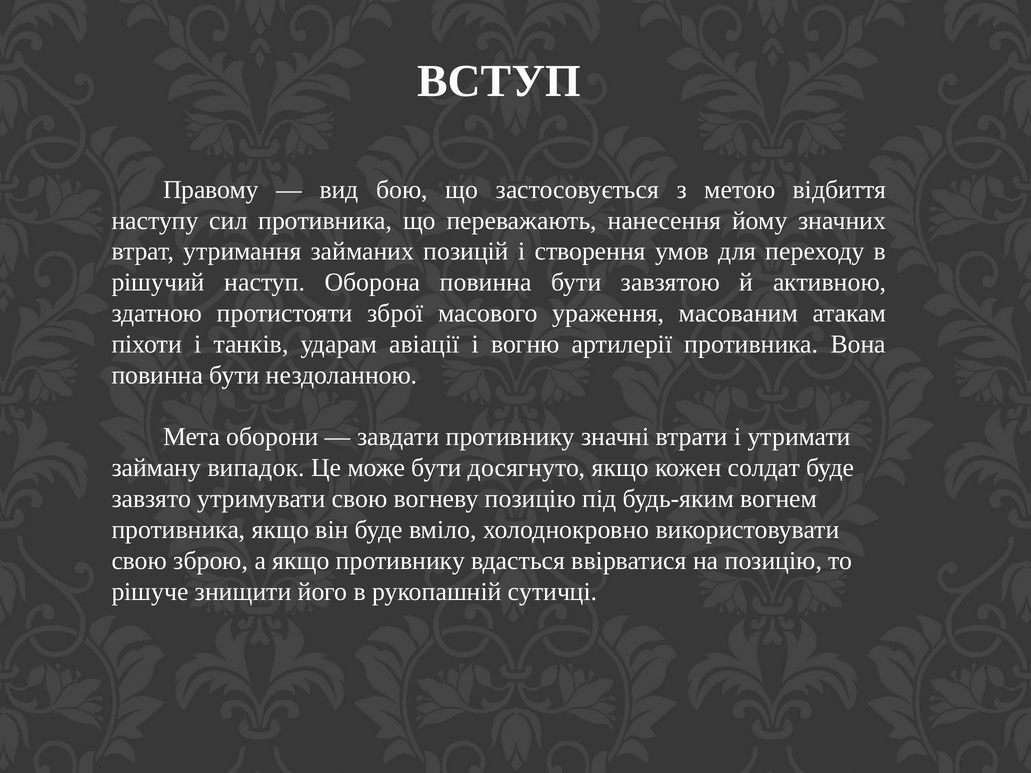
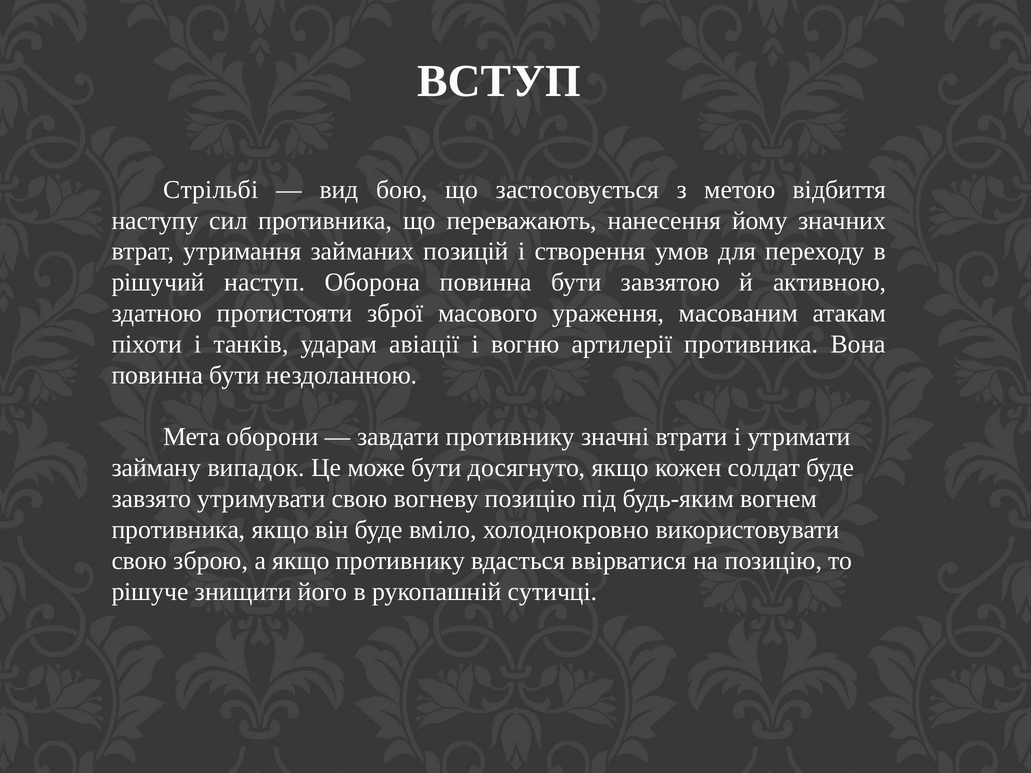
Правому: Правому -> Стрільбі
